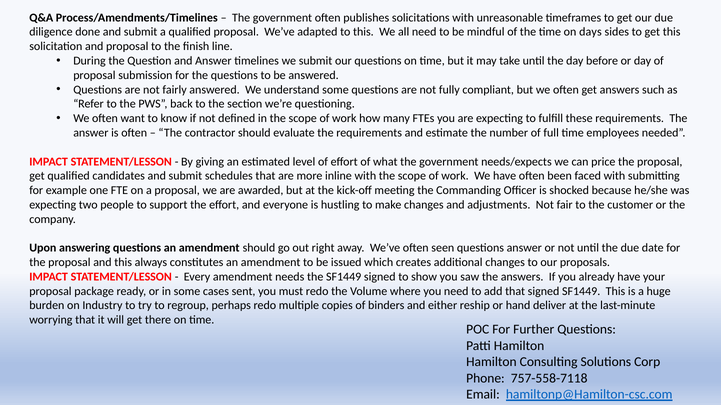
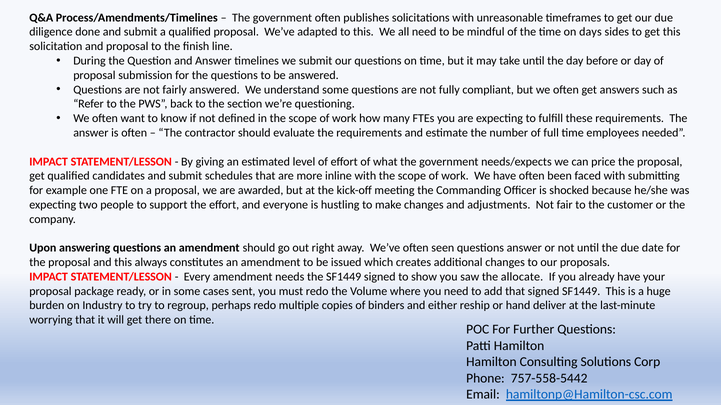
the answers: answers -> allocate
757-558-7118: 757-558-7118 -> 757-558-5442
